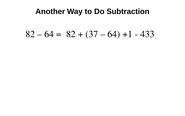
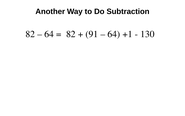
37: 37 -> 91
433: 433 -> 130
